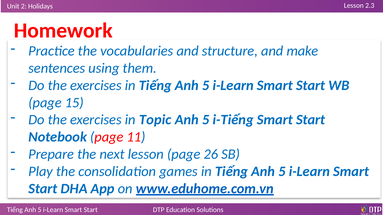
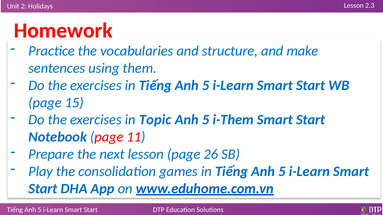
i-Tiếng: i-Tiếng -> i-Them
